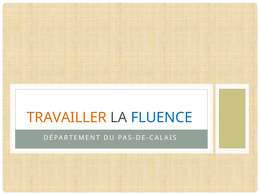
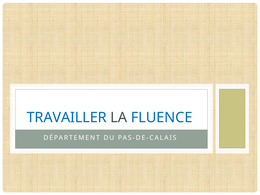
TRAVAILLER colour: orange -> blue
